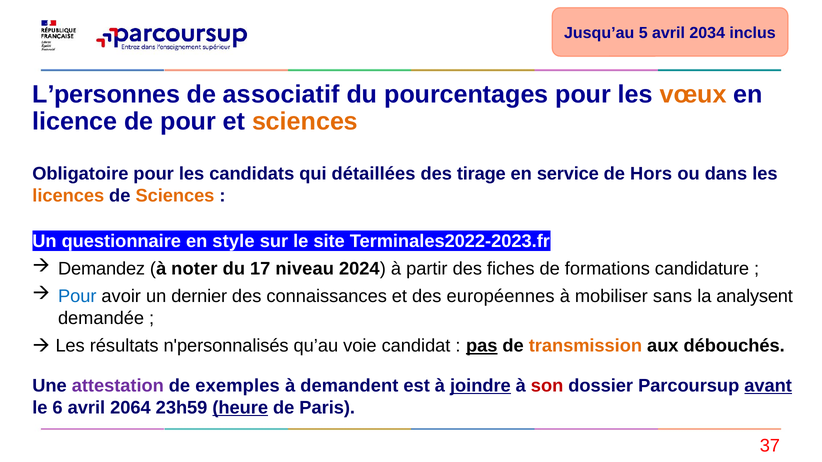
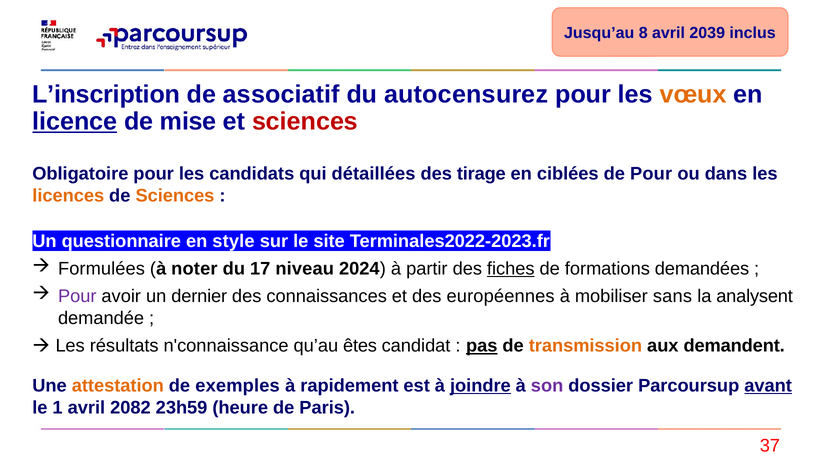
5: 5 -> 8
2034: 2034 -> 2039
L’personnes: L’personnes -> L’inscription
pourcentages: pourcentages -> autocensurez
licence underline: none -> present
de pour: pour -> mise
sciences at (305, 121) colour: orange -> red
service: service -> ciblées
de Hors: Hors -> Pour
Demandez: Demandez -> Formulées
fiches underline: none -> present
candidature: candidature -> demandées
Pour at (77, 297) colour: blue -> purple
n'personnalisés: n'personnalisés -> n'connaissance
voie: voie -> êtes
débouchés: débouchés -> demandent
attestation colour: purple -> orange
demandent: demandent -> rapidement
son colour: red -> purple
6: 6 -> 1
2064: 2064 -> 2082
heure underline: present -> none
